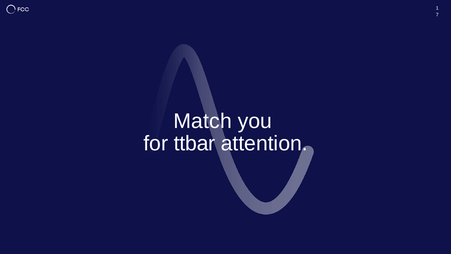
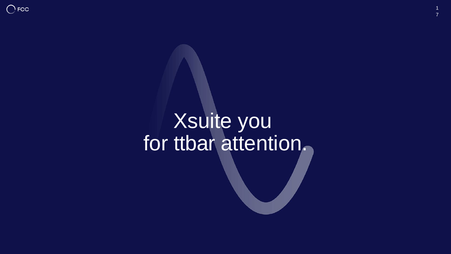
Match: Match -> Xsuite
